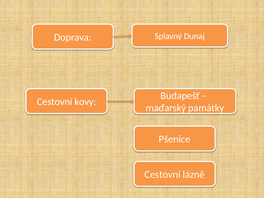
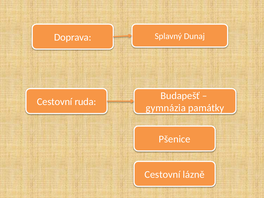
kovy: kovy -> ruda
maďarský: maďarský -> gymnázia
